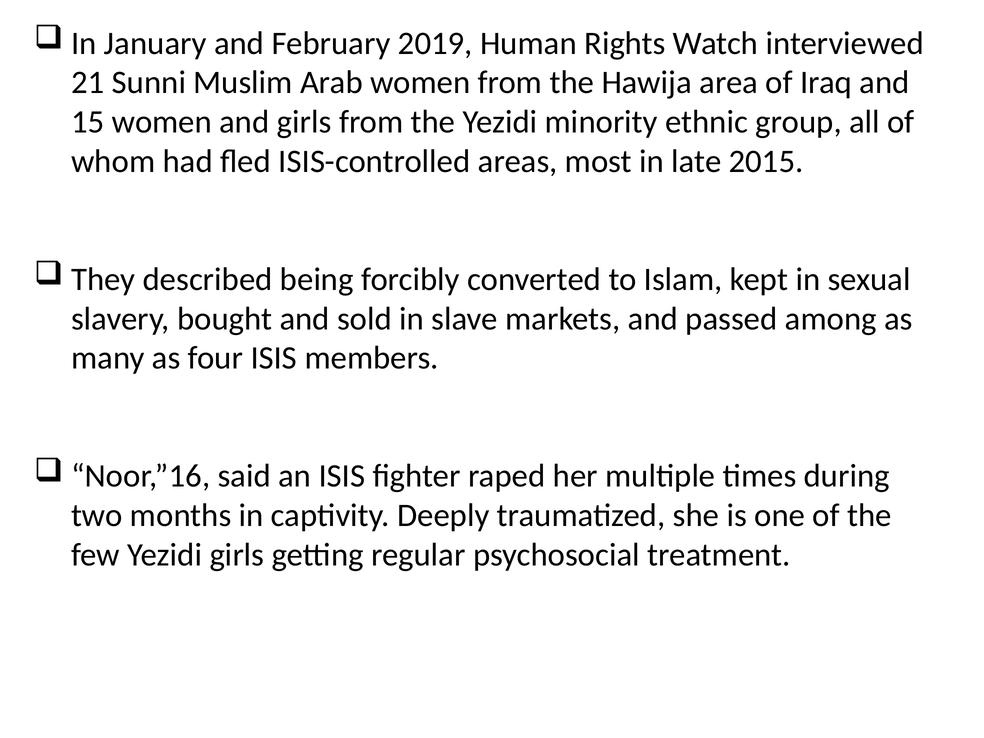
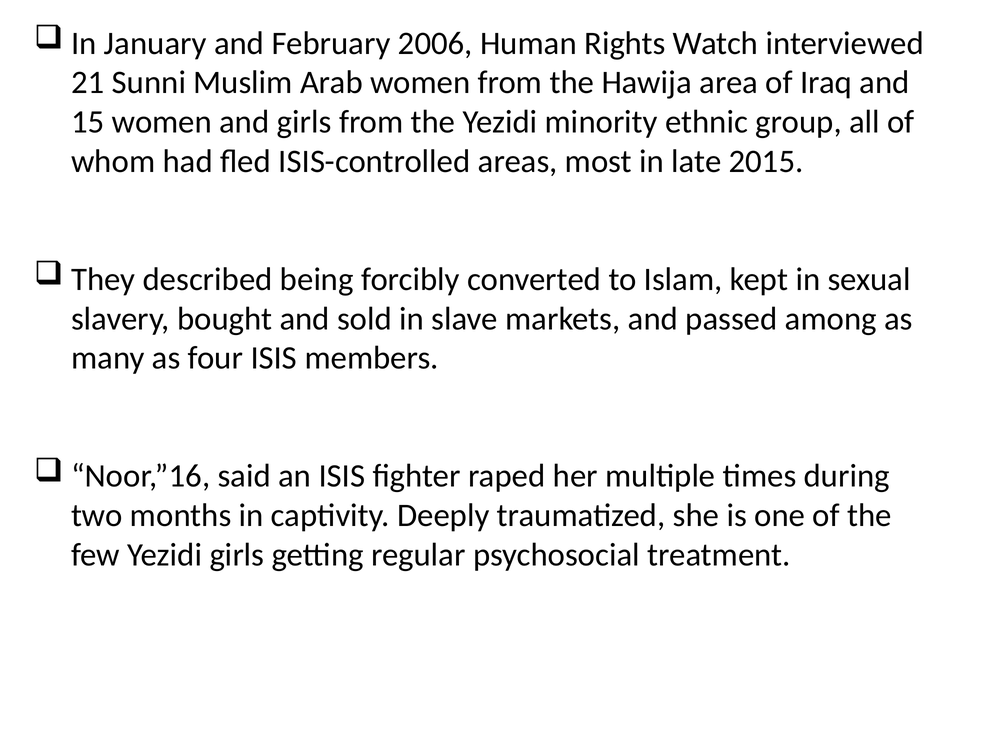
2019: 2019 -> 2006
